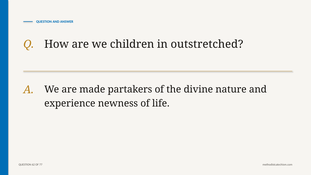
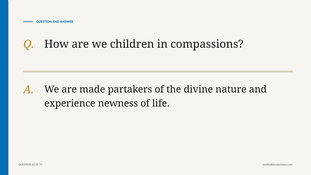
outstretched: outstretched -> compassions
